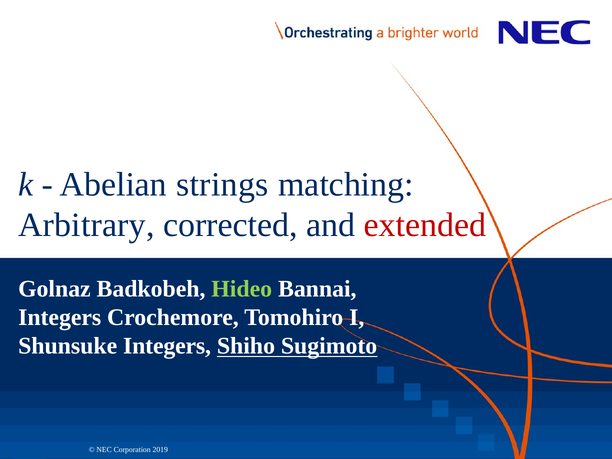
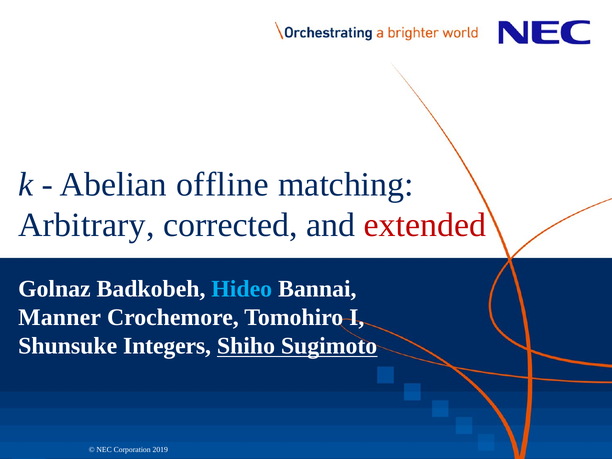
strings: strings -> offline
Hideo colour: light green -> light blue
Integers at (60, 317): Integers -> Manner
